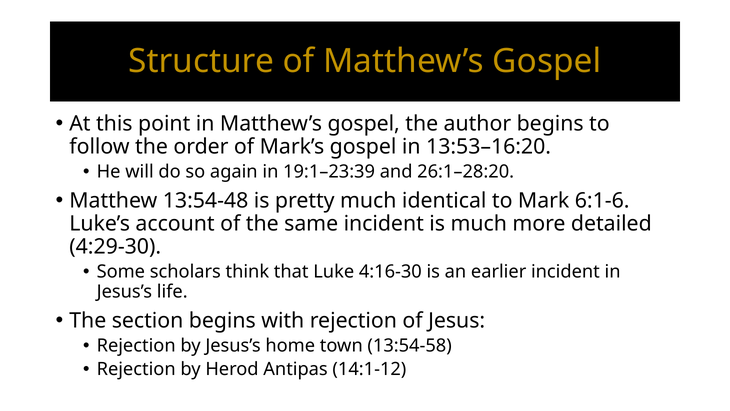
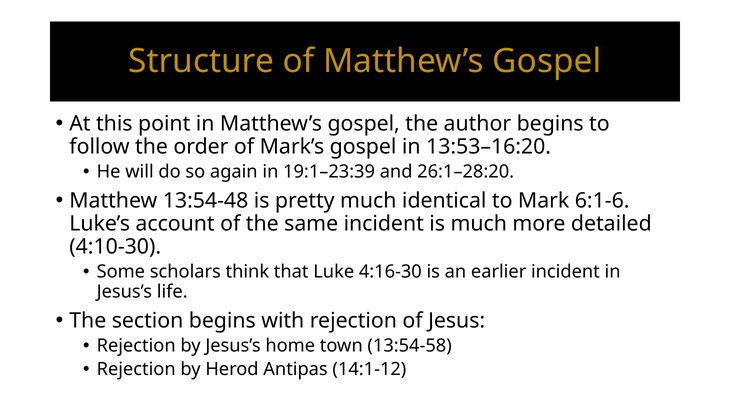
4:29-30: 4:29-30 -> 4:10-30
